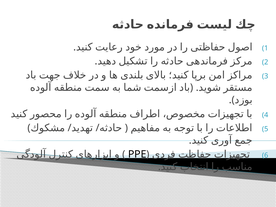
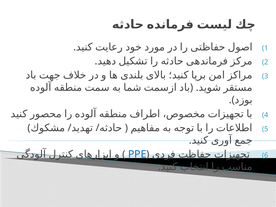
PPE colour: black -> blue
